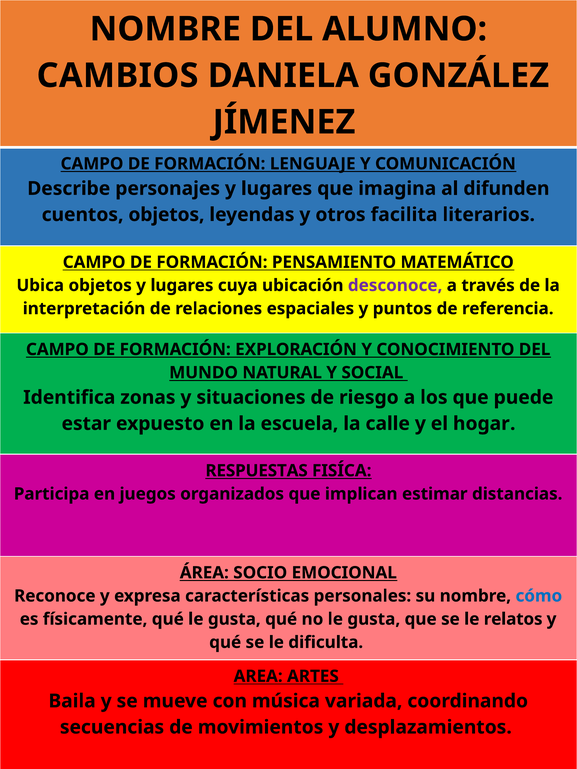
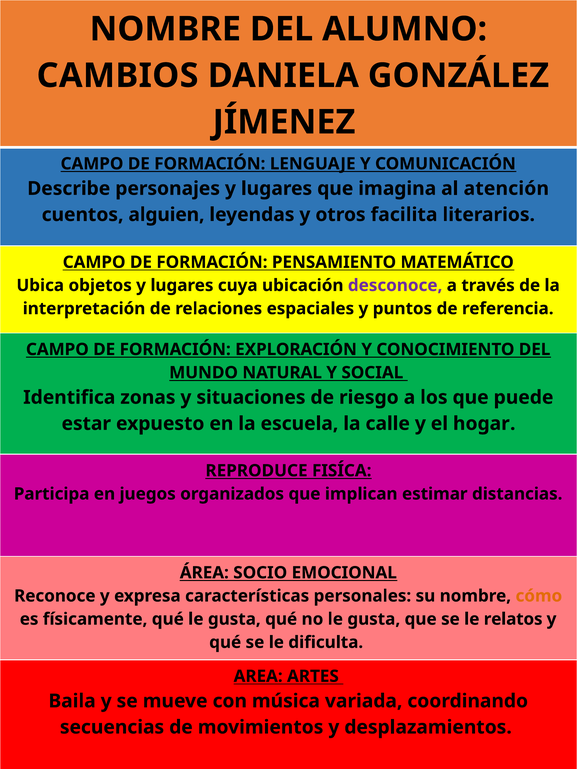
difunden: difunden -> atención
cuentos objetos: objetos -> alguien
RESPUESTAS: RESPUESTAS -> REPRODUCE
cómo colour: blue -> orange
